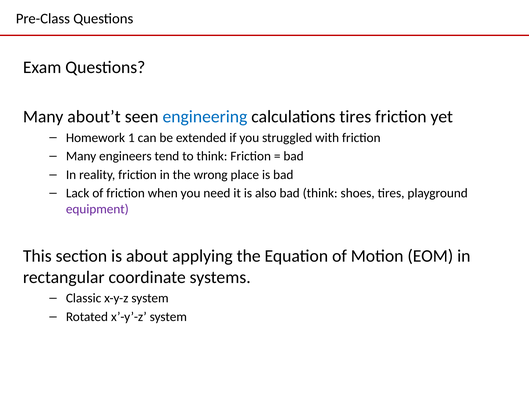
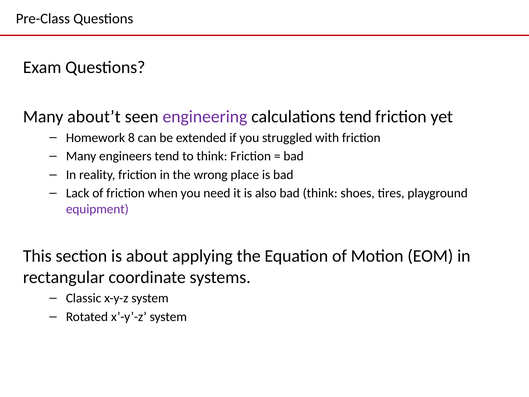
engineering colour: blue -> purple
calculations tires: tires -> tend
1: 1 -> 8
